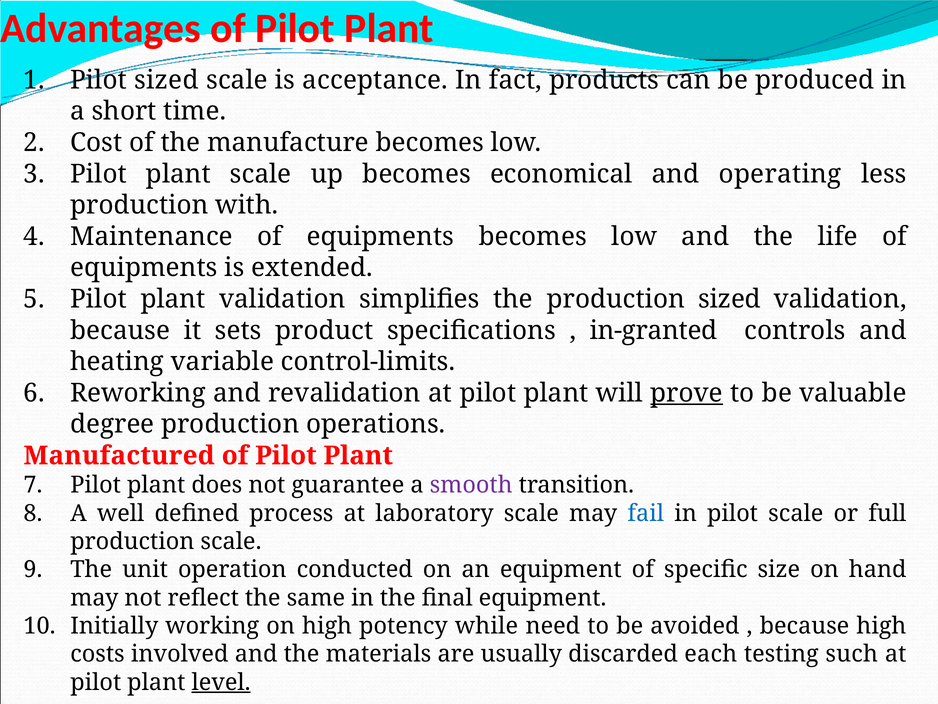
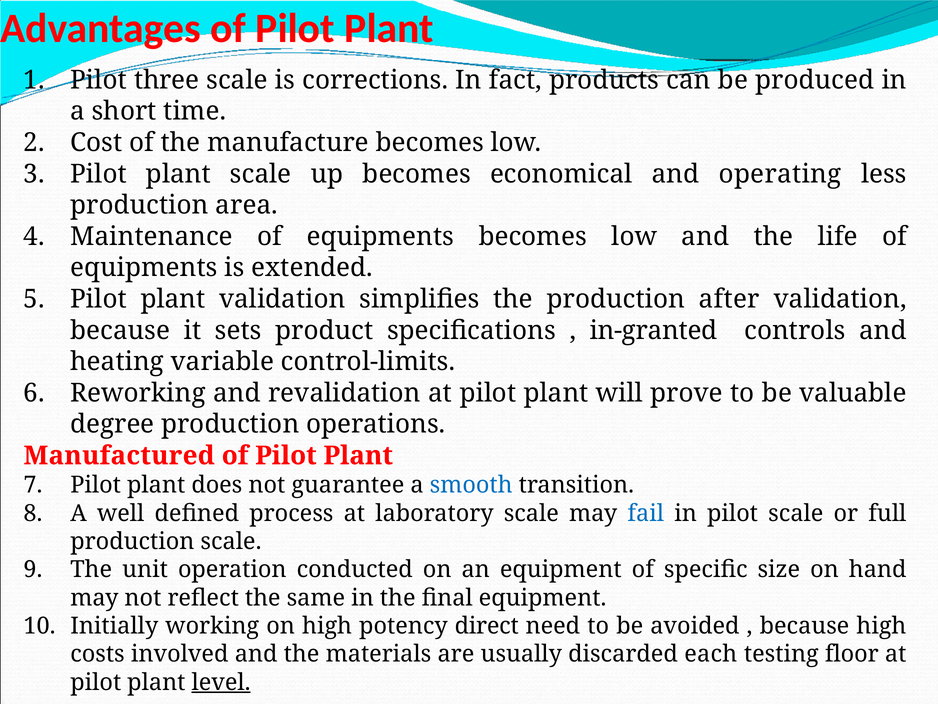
Pilot sized: sized -> three
acceptance: acceptance -> corrections
with: with -> area
production sized: sized -> after
prove underline: present -> none
smooth colour: purple -> blue
while: while -> direct
such: such -> floor
